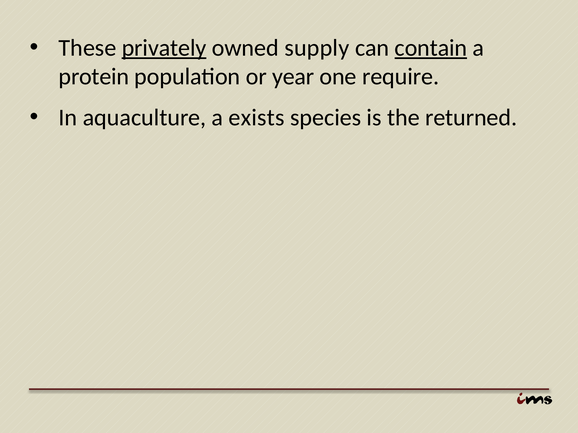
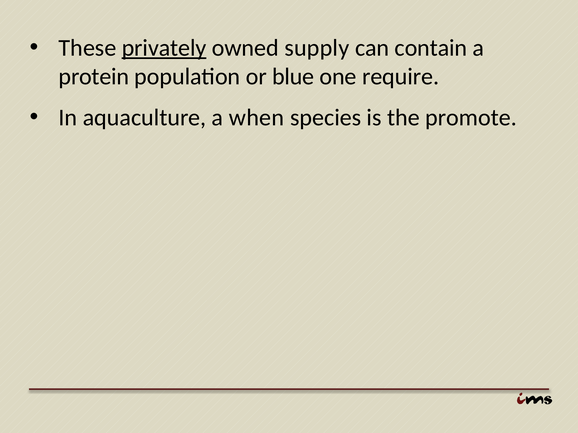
contain underline: present -> none
year: year -> blue
exists: exists -> when
returned: returned -> promote
